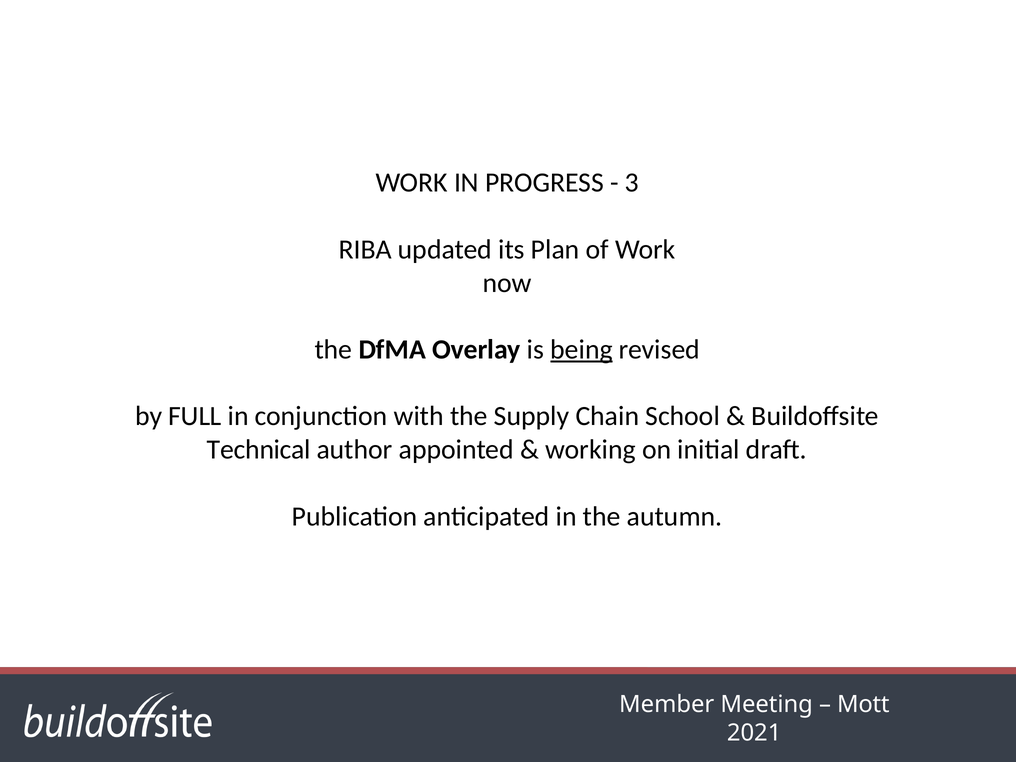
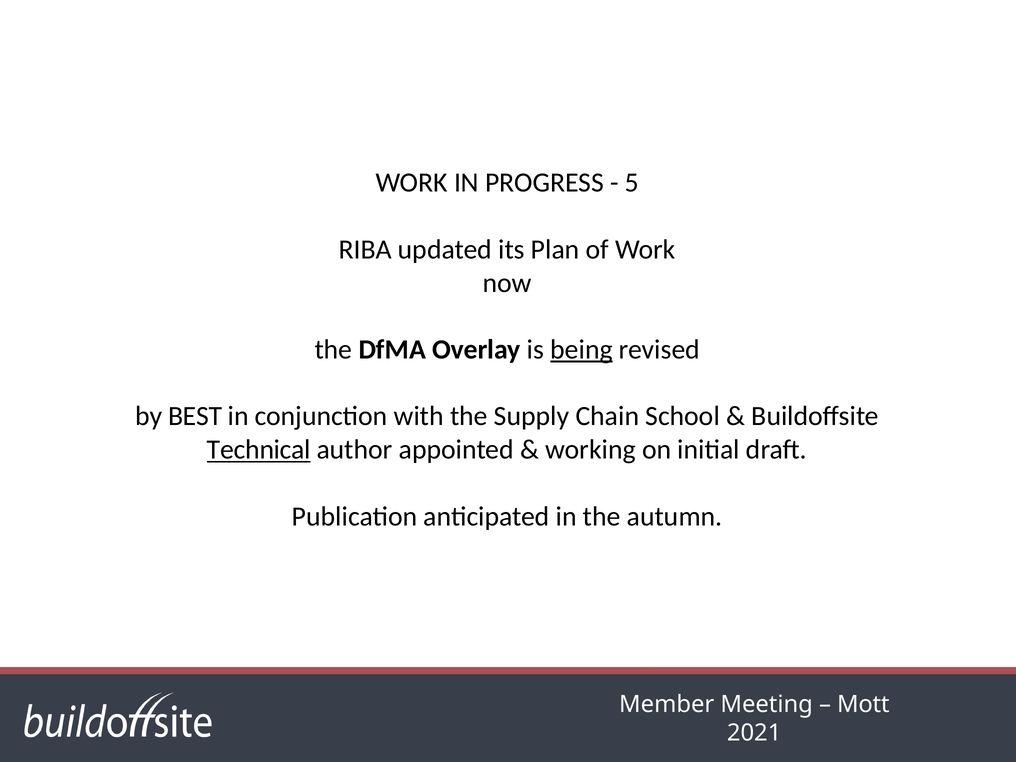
3: 3 -> 5
FULL: FULL -> BEST
Technical underline: none -> present
